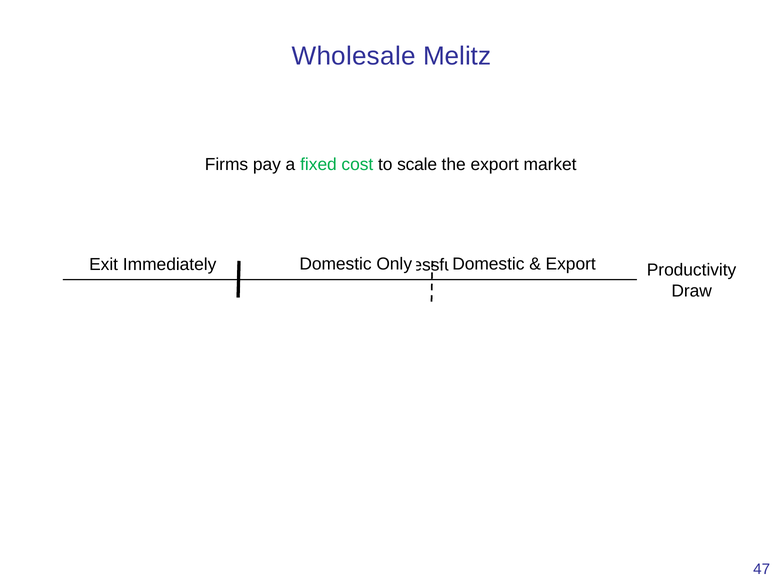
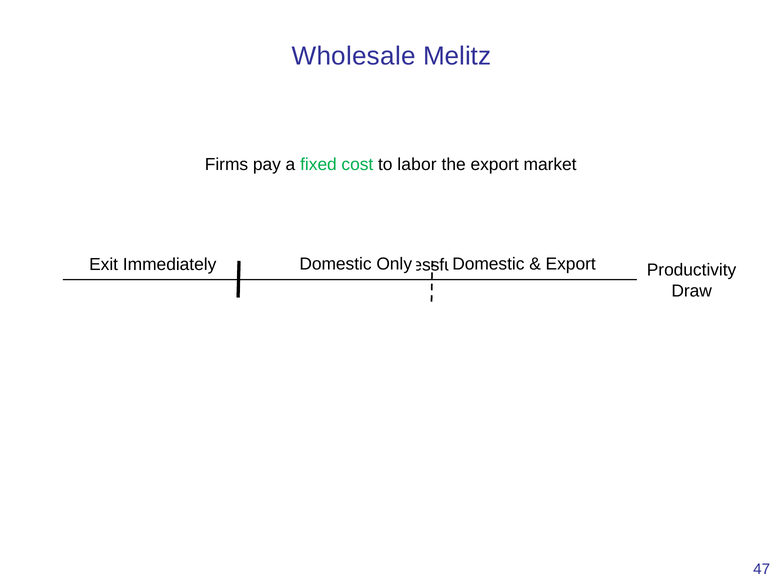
scale: scale -> labor
